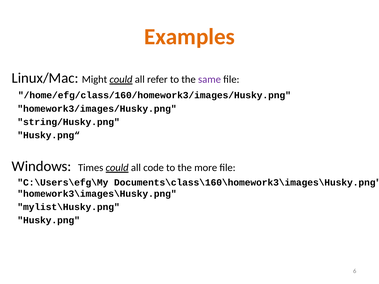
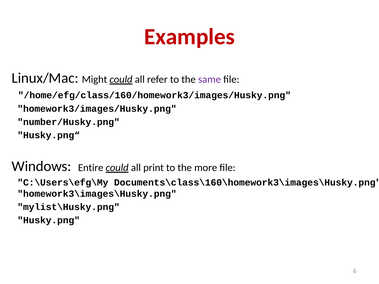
Examples colour: orange -> red
string/Husky.png: string/Husky.png -> number/Husky.png
Times: Times -> Entire
code: code -> print
